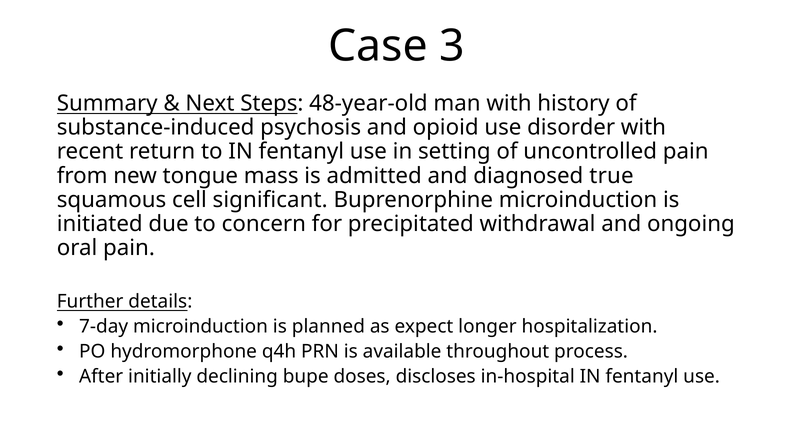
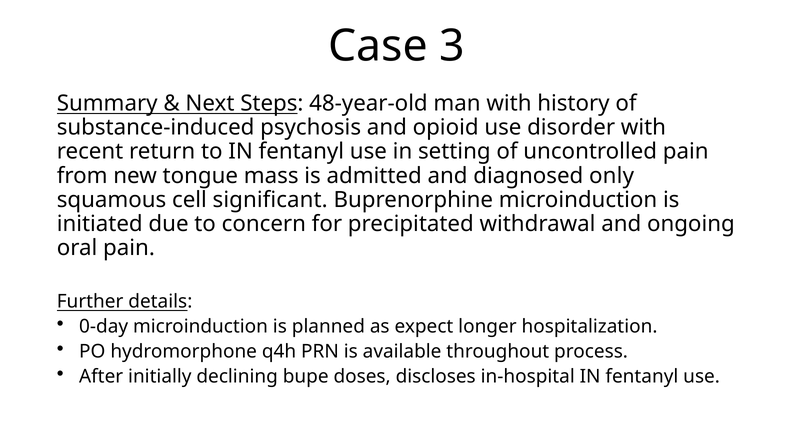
true: true -> only
7-day: 7-day -> 0-day
